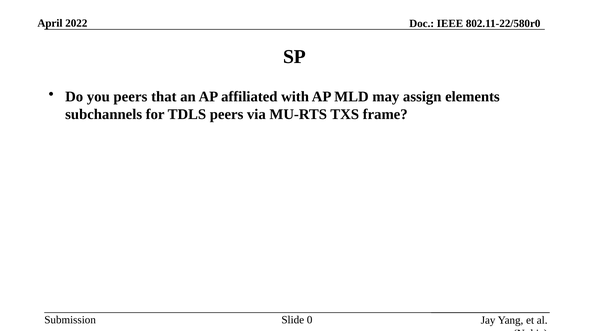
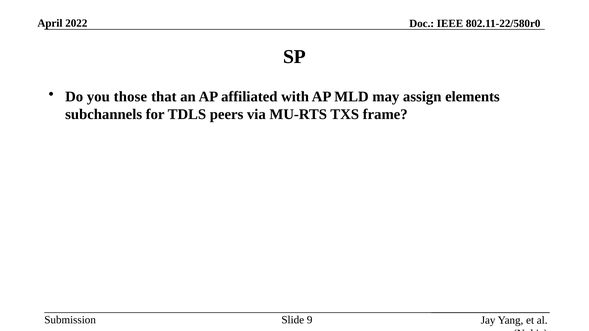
you peers: peers -> those
0: 0 -> 9
